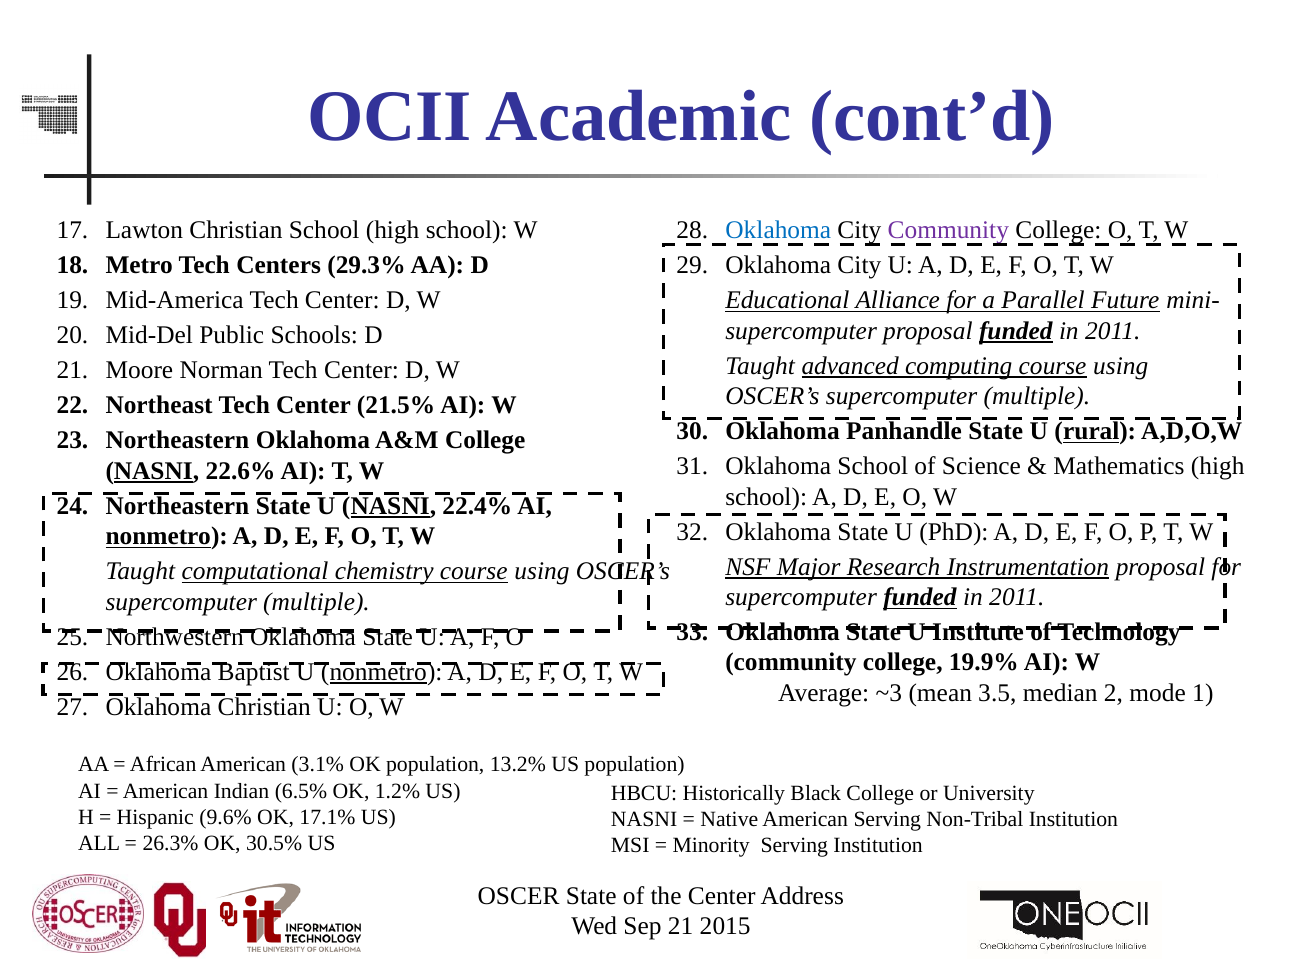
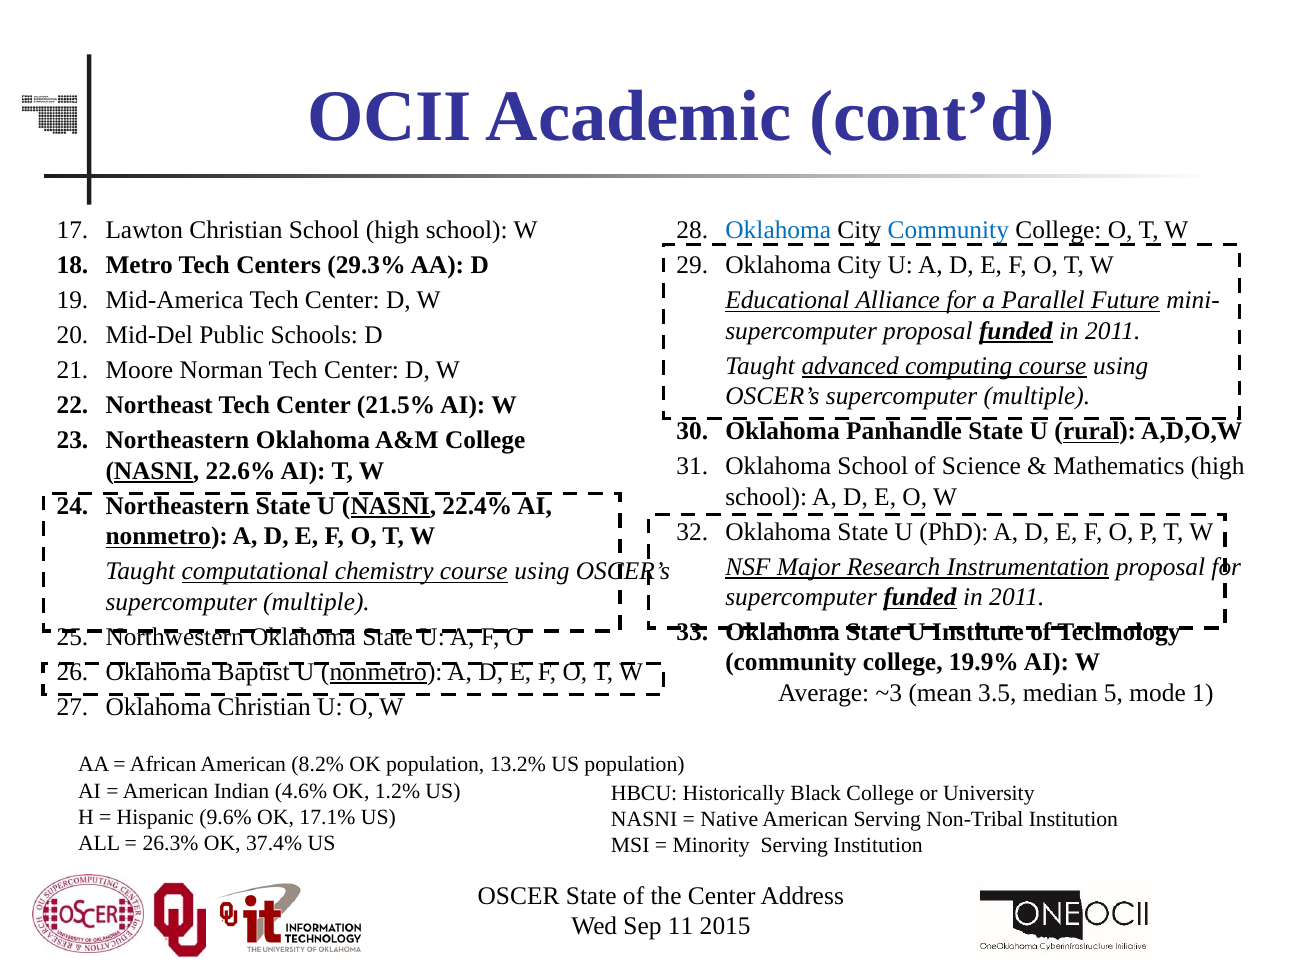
Community at (948, 230) colour: purple -> blue
2: 2 -> 5
3.1%: 3.1% -> 8.2%
6.5%: 6.5% -> 4.6%
30.5%: 30.5% -> 37.4%
Sep 21: 21 -> 11
